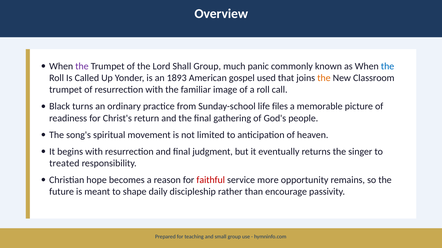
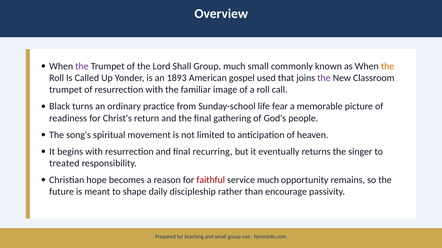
much panic: panic -> small
the at (388, 66) colour: blue -> orange
the at (324, 78) colour: orange -> purple
files: files -> fear
judgment: judgment -> recurring
service more: more -> much
